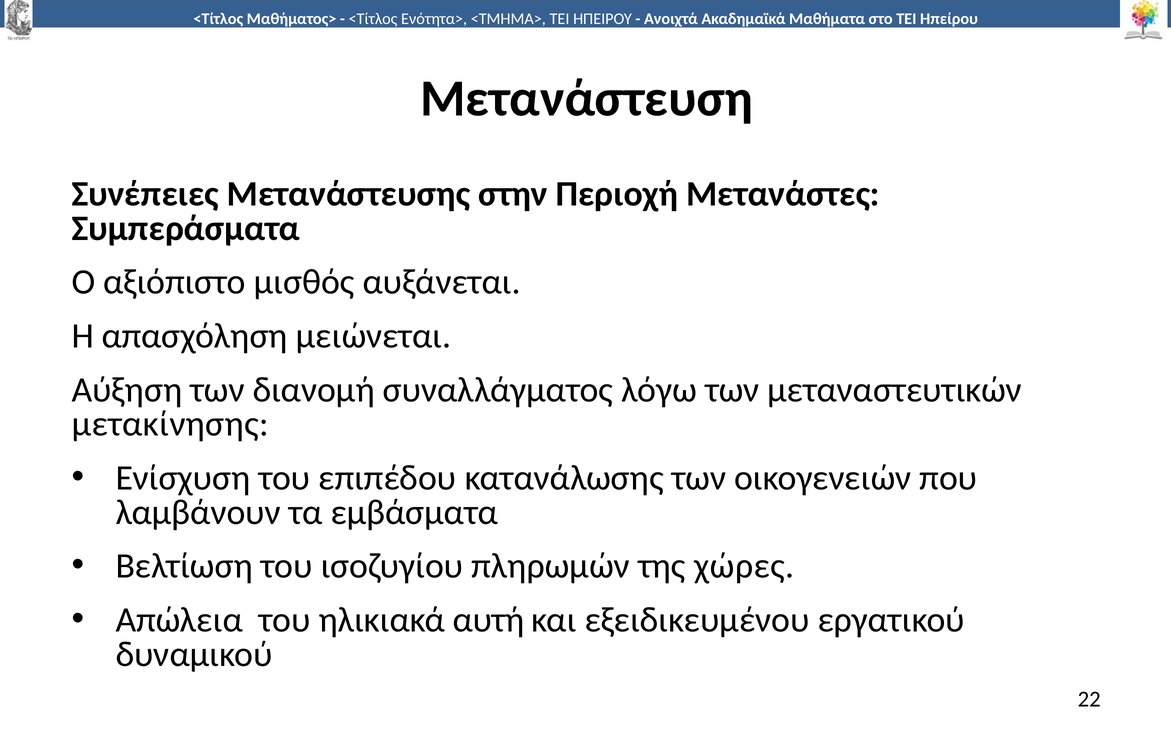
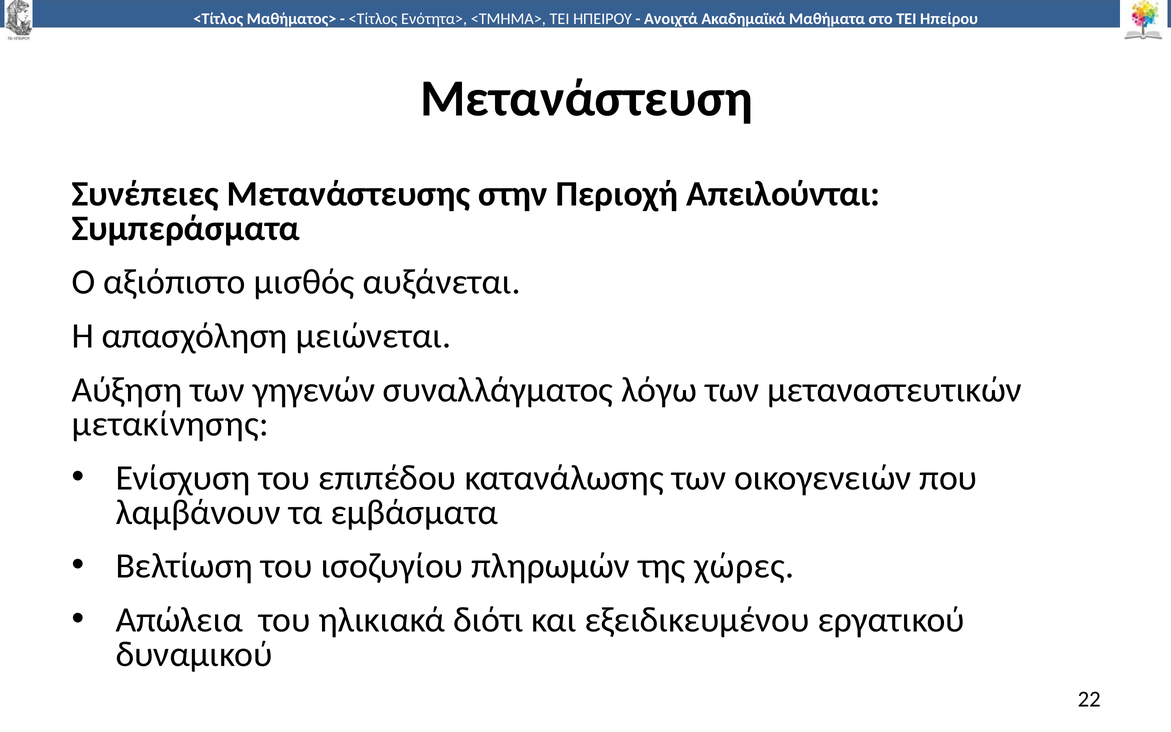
Μετανάστες: Μετανάστες -> Απειλούνται
διανομή: διανομή -> γηγενών
αυτή: αυτή -> διότι
